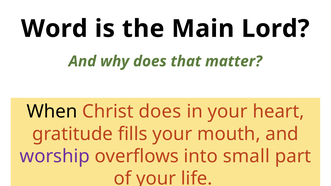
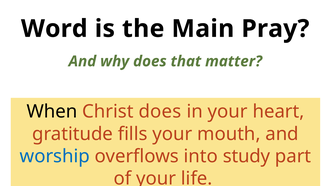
Lord: Lord -> Pray
worship colour: purple -> blue
small: small -> study
